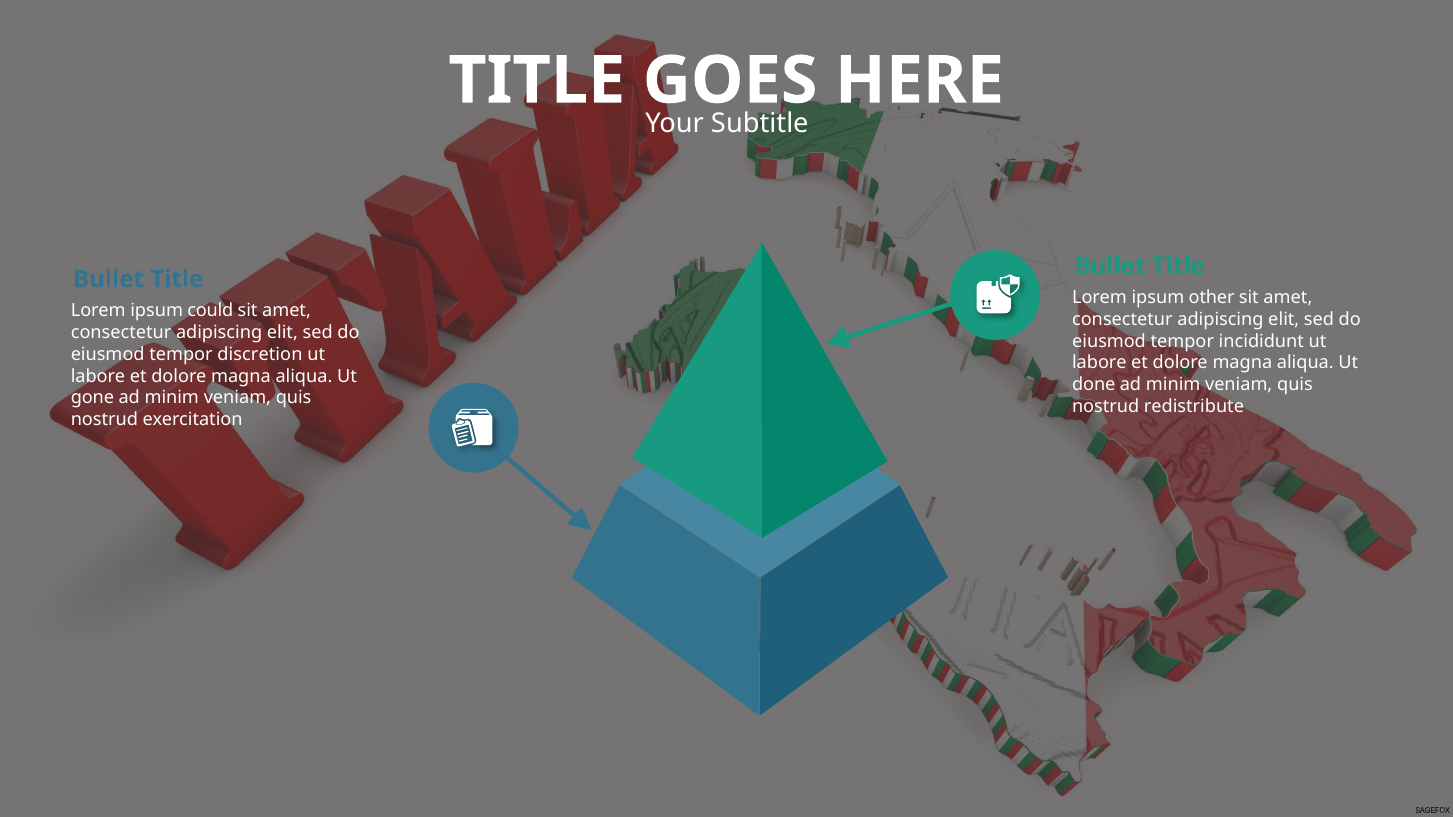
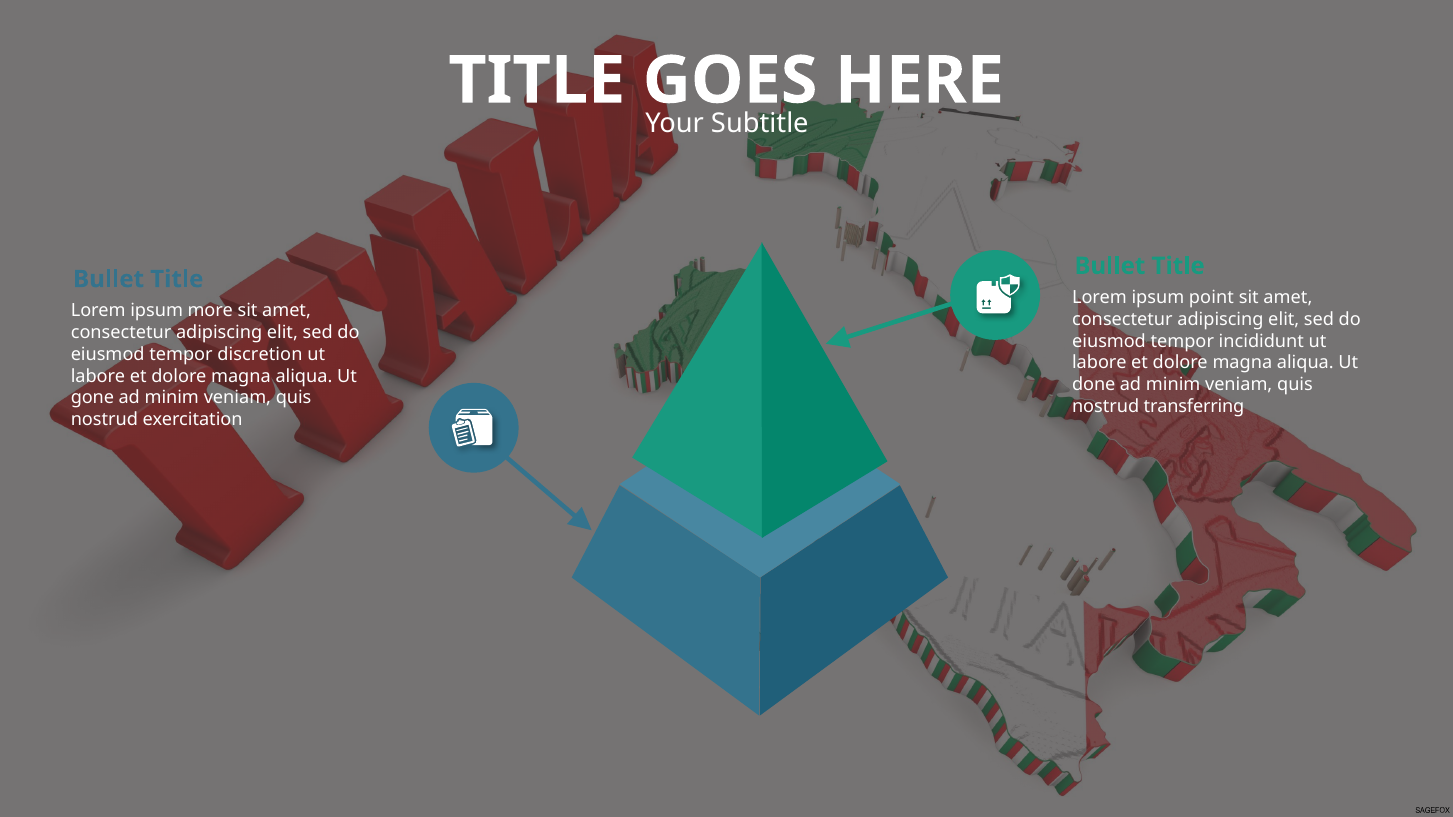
other: other -> point
could: could -> more
redistribute: redistribute -> transferring
